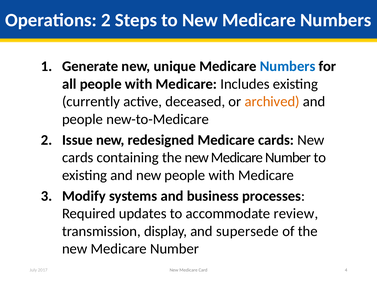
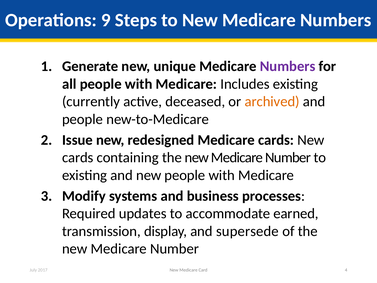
Operations 2: 2 -> 9
Numbers at (288, 66) colour: blue -> purple
review: review -> earned
